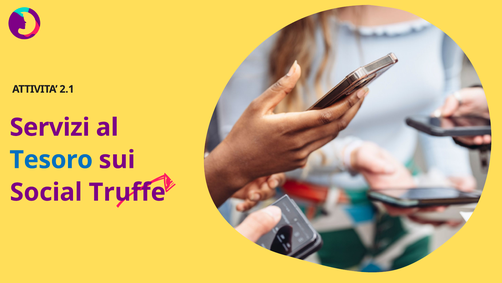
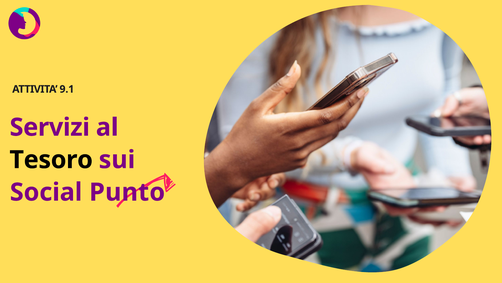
2.1: 2.1 -> 9.1
Tesoro colour: blue -> black
Truffe: Truffe -> Punto
